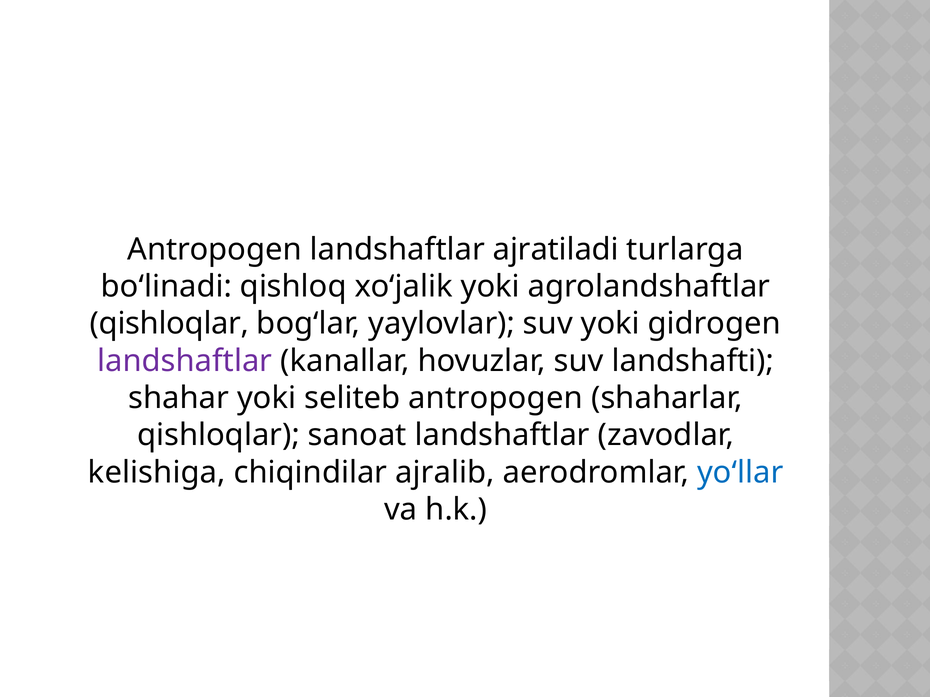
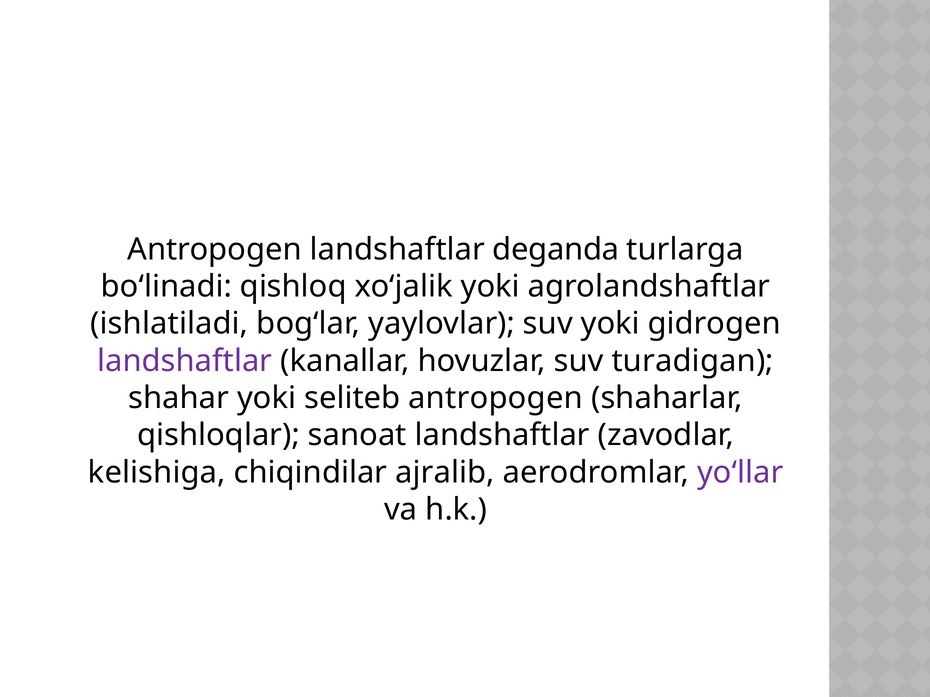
ajratiladi: ajratiladi -> deganda
qishloqlar at (170, 324): qishloqlar -> ishlatiladi
landshafti: landshafti -> turadigan
yo‘llar colour: blue -> purple
